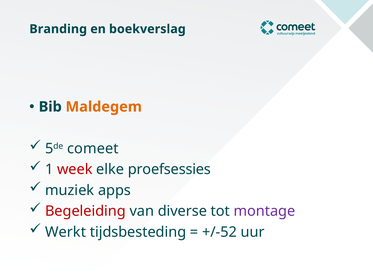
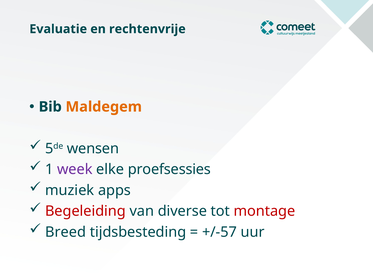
Branding: Branding -> Evaluatie
boekverslag: boekverslag -> rechtenvrije
comeet: comeet -> wensen
week colour: red -> purple
montage colour: purple -> red
Werkt: Werkt -> Breed
+/-52: +/-52 -> +/-57
